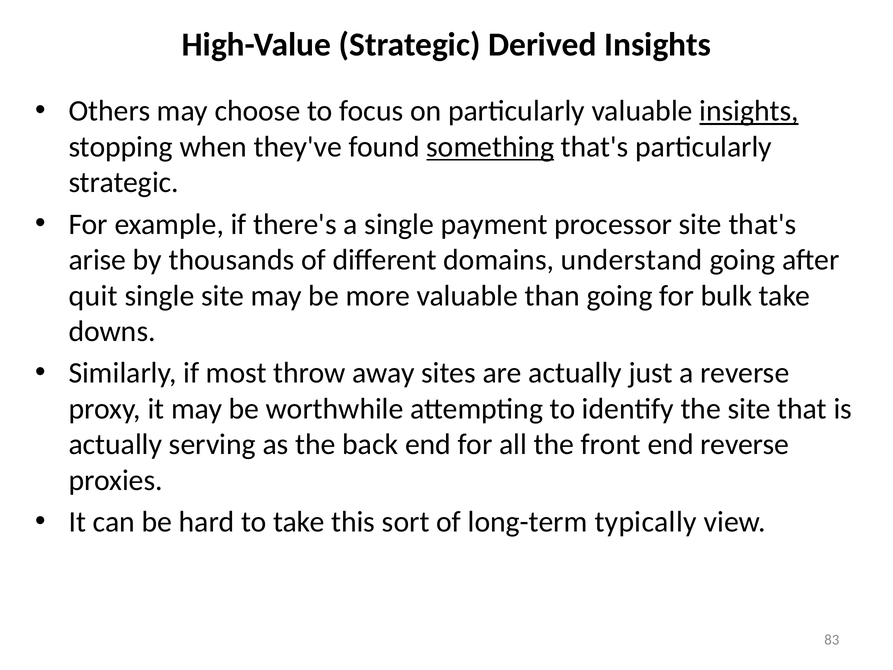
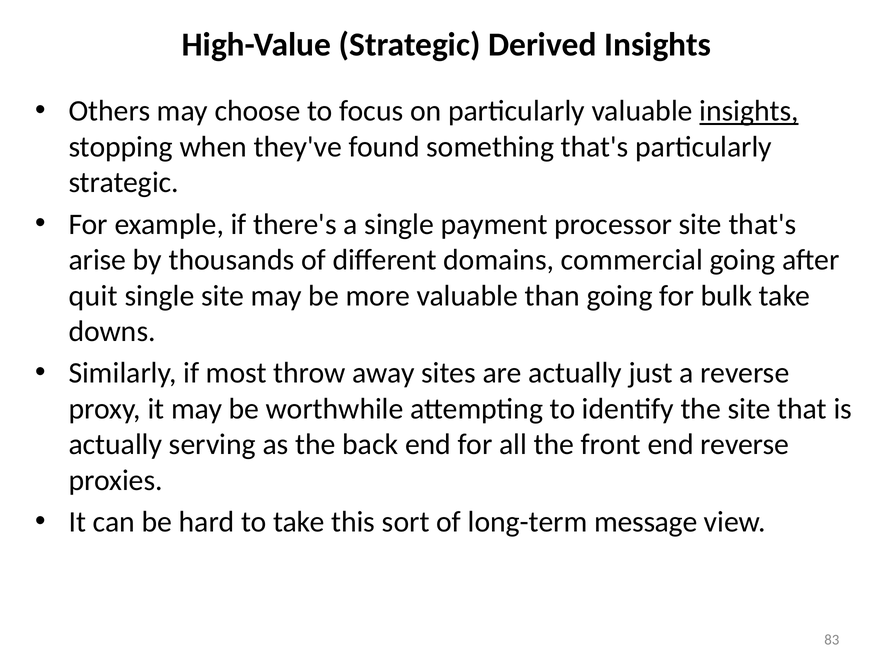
something underline: present -> none
understand: understand -> commercial
typically: typically -> message
